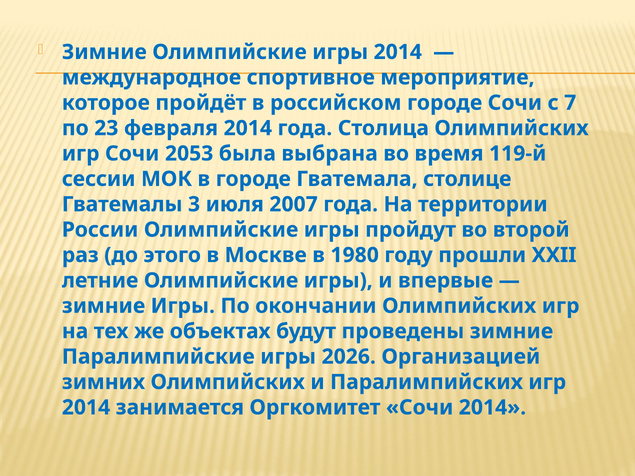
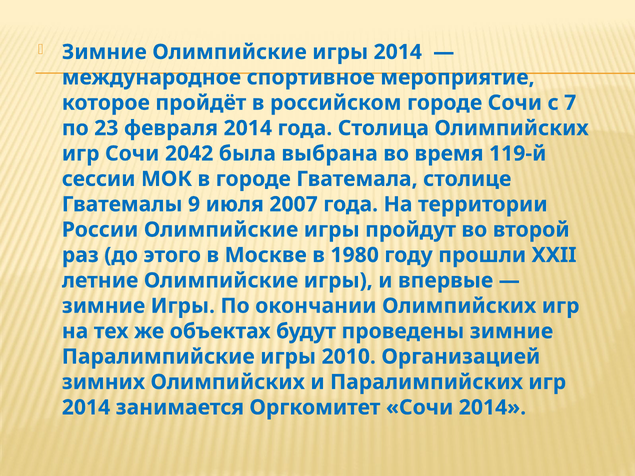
2053: 2053 -> 2042
3: 3 -> 9
2026: 2026 -> 2010
